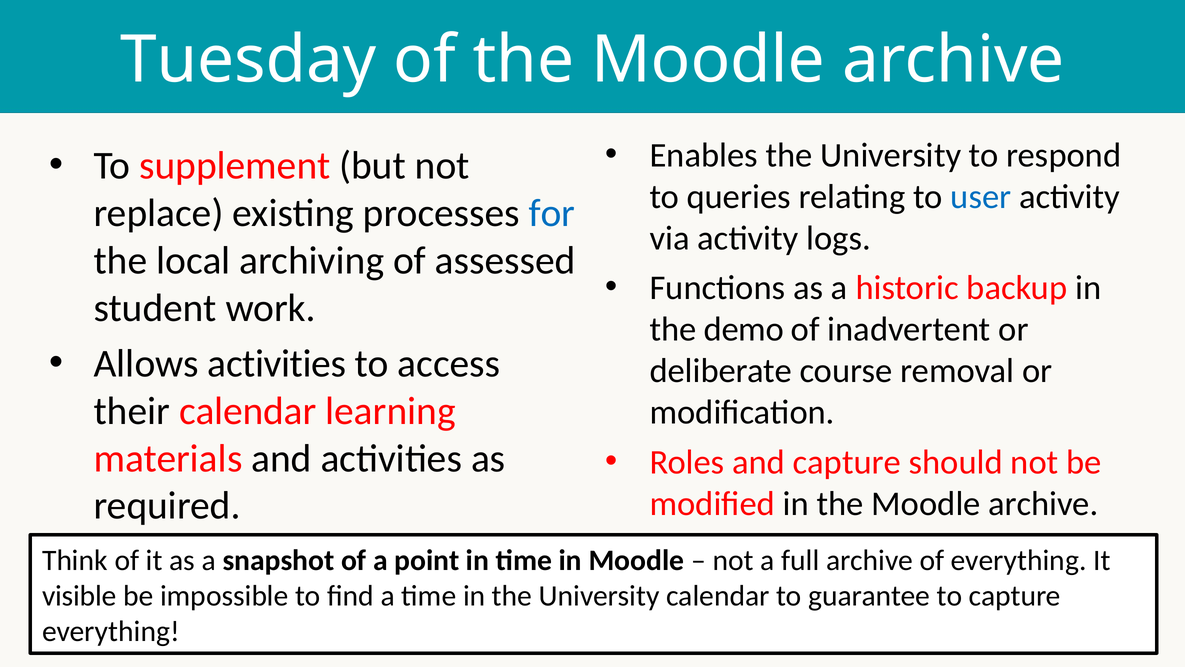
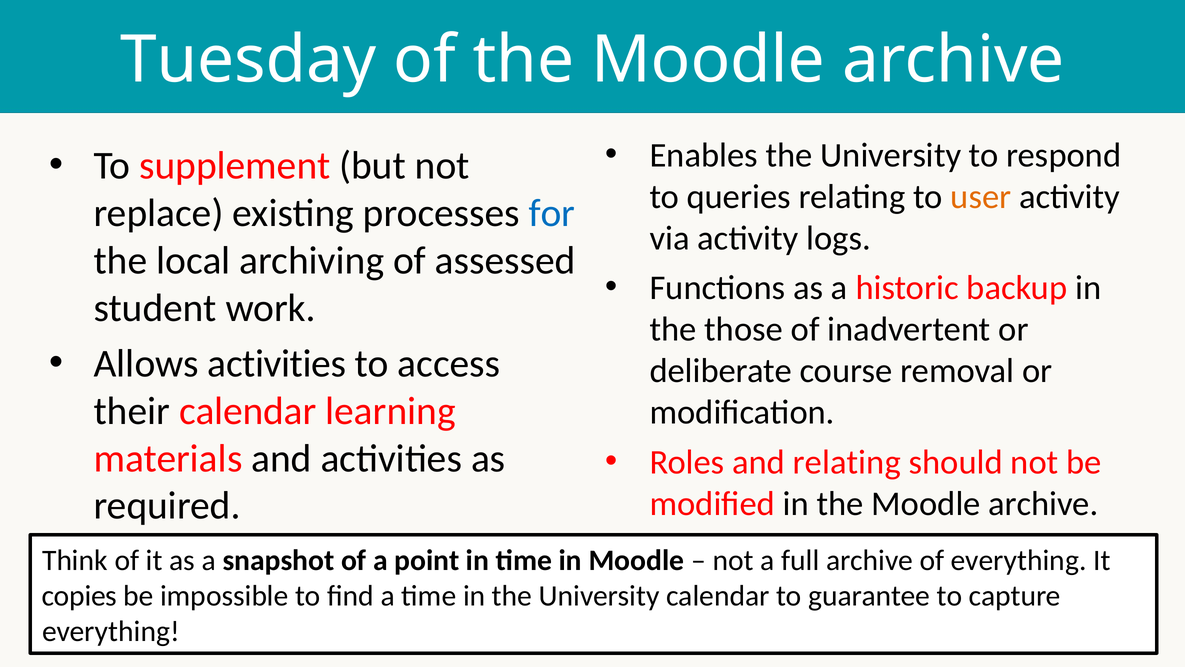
user colour: blue -> orange
demo: demo -> those
and capture: capture -> relating
visible: visible -> copies
